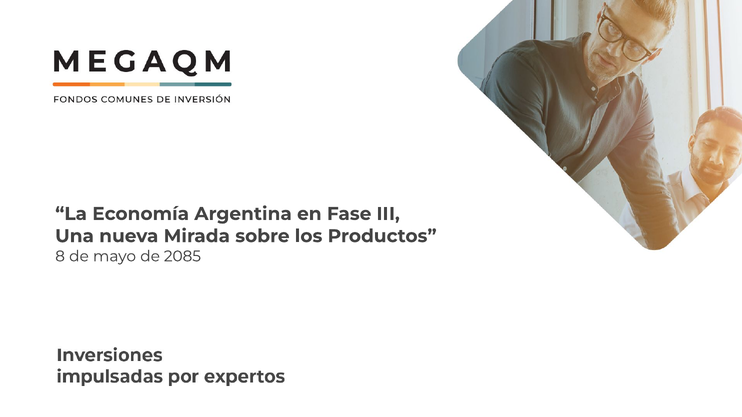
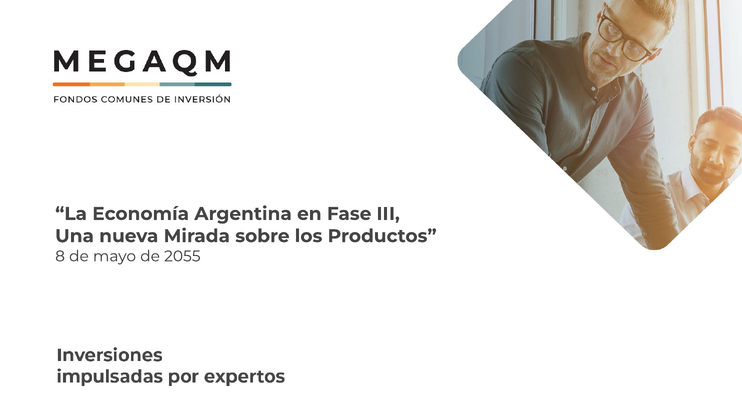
2085: 2085 -> 2055
